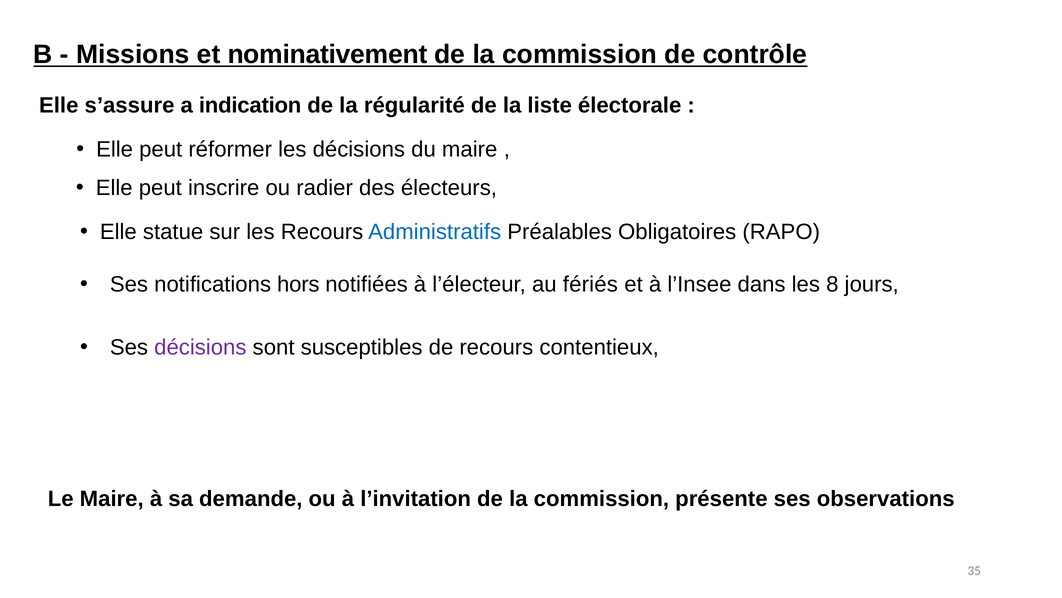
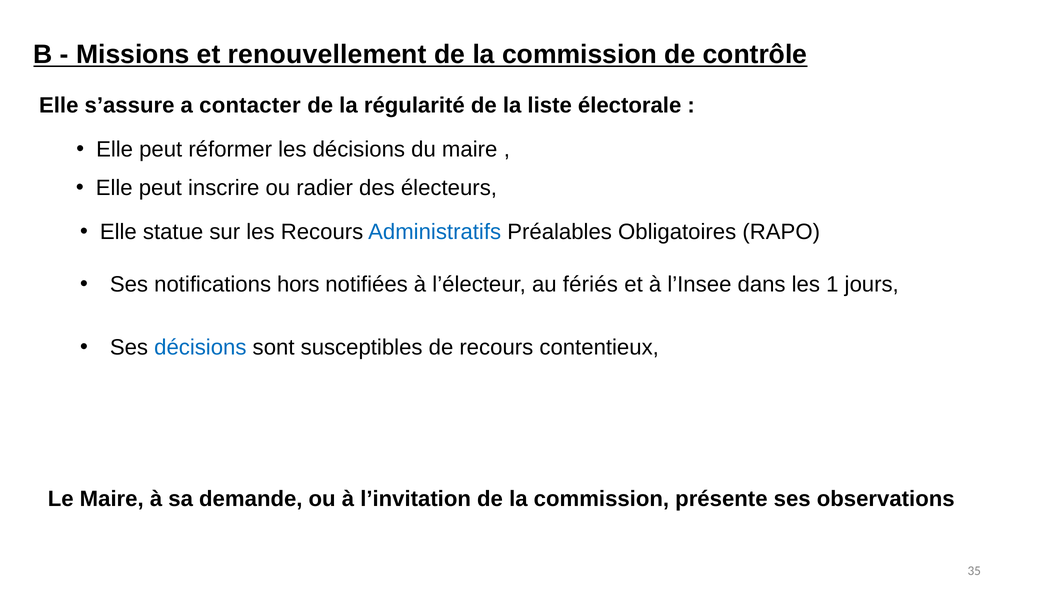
nominativement: nominativement -> renouvellement
indication: indication -> contacter
8: 8 -> 1
décisions at (200, 347) colour: purple -> blue
